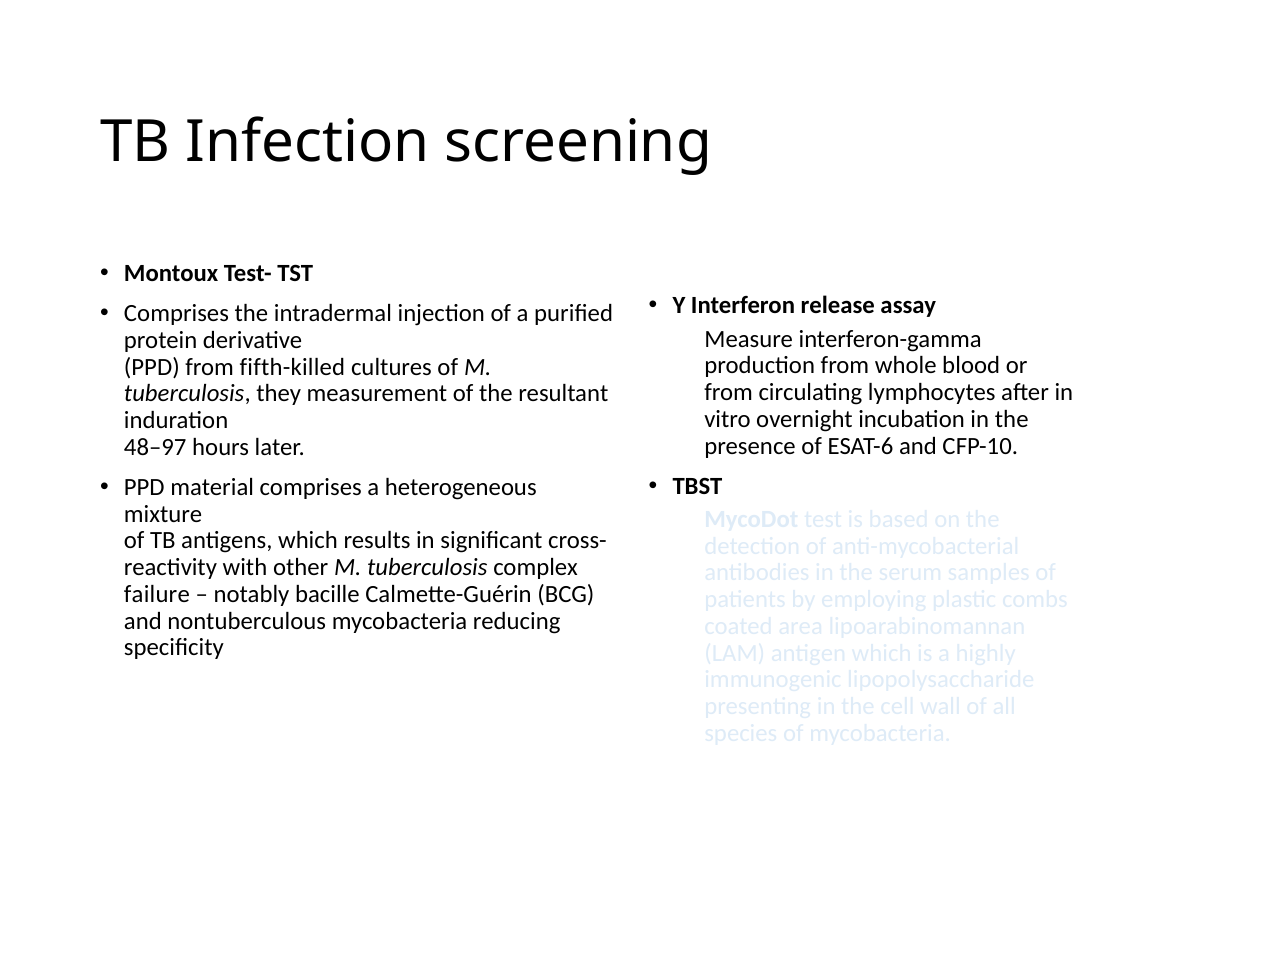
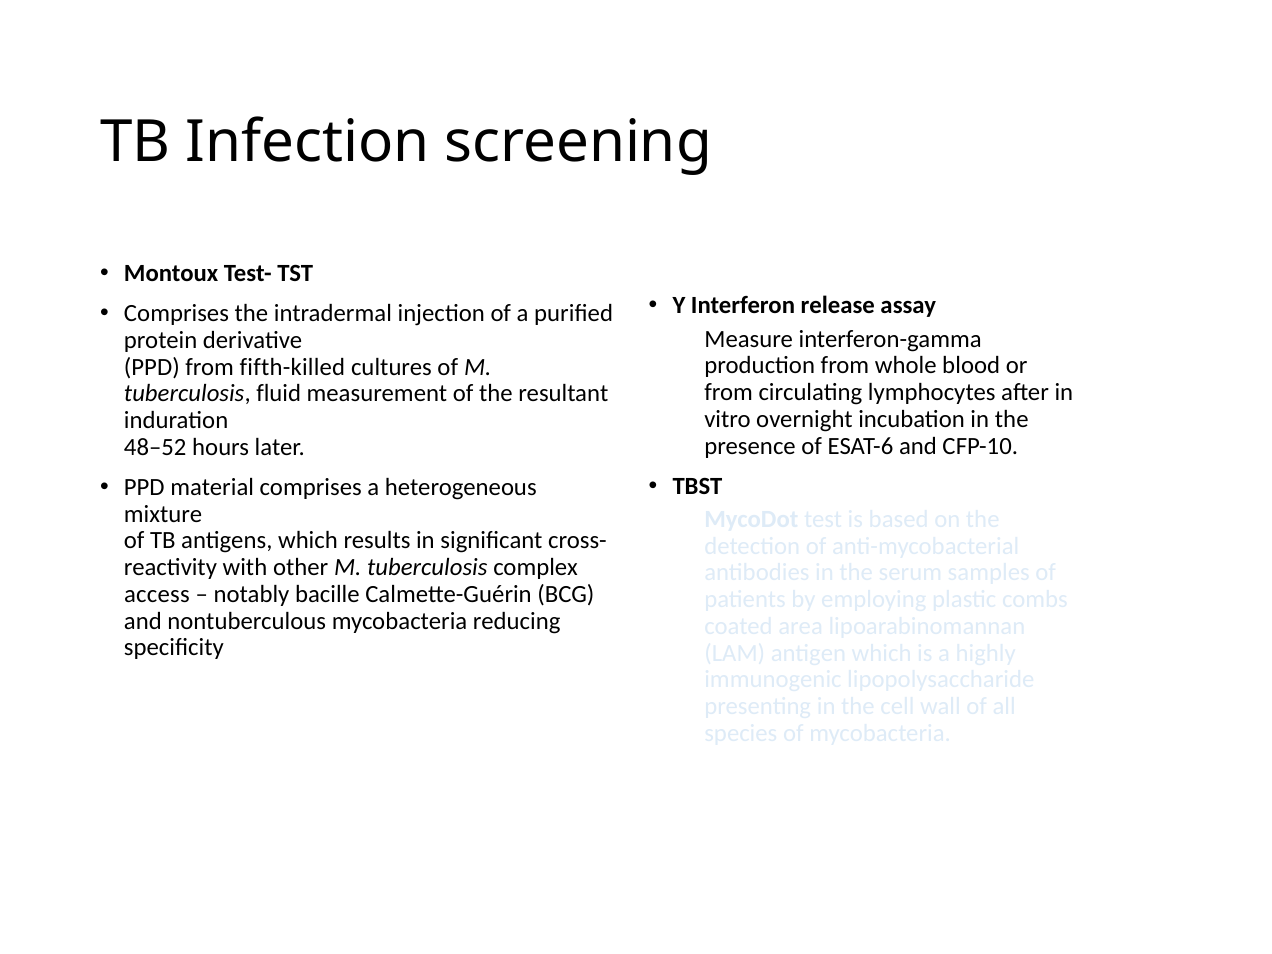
they: they -> fluid
48–97: 48–97 -> 48–52
failure: failure -> access
